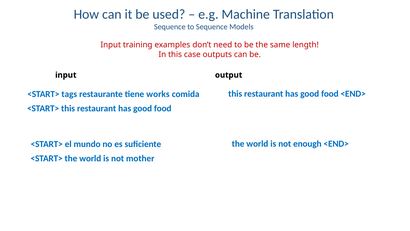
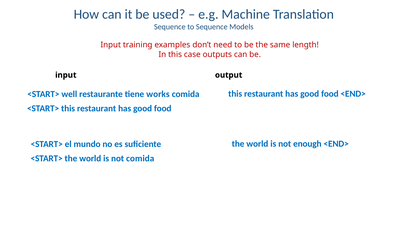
tags: tags -> well
not mother: mother -> comida
